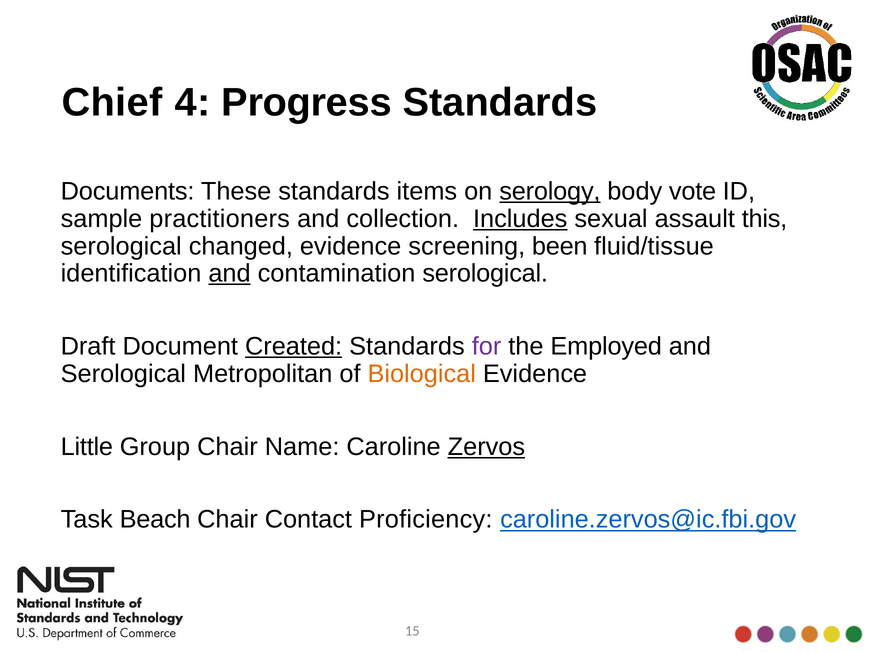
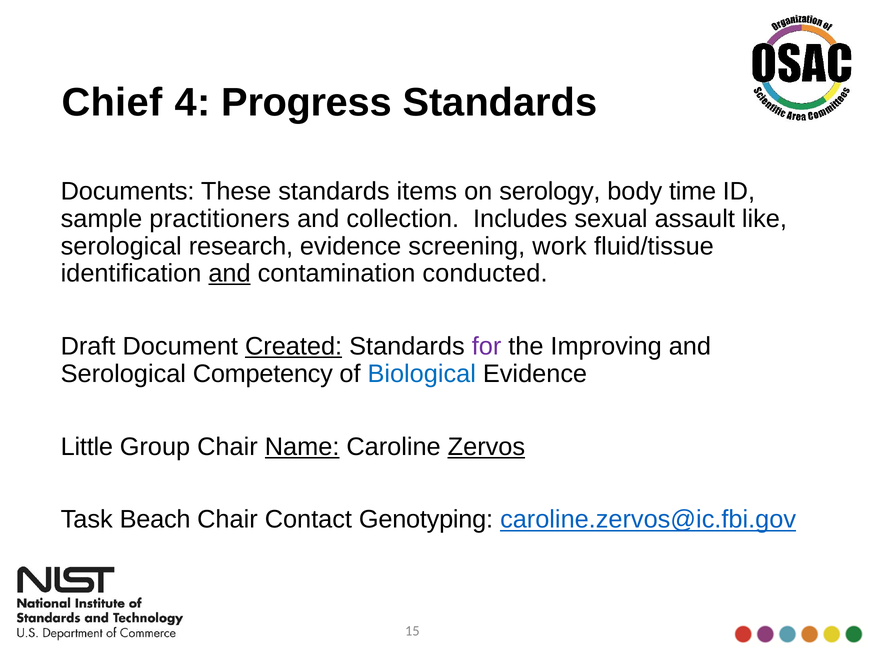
serology underline: present -> none
vote: vote -> time
Includes underline: present -> none
this: this -> like
changed: changed -> research
been: been -> work
contamination serological: serological -> conducted
Employed: Employed -> Improving
Metropolitan: Metropolitan -> Competency
Biological colour: orange -> blue
Name underline: none -> present
Proficiency: Proficiency -> Genotyping
